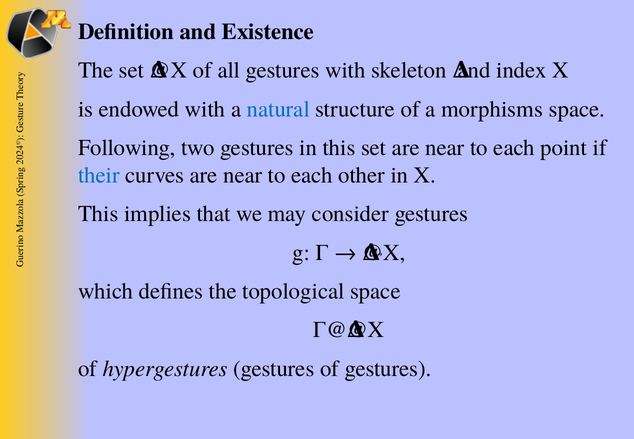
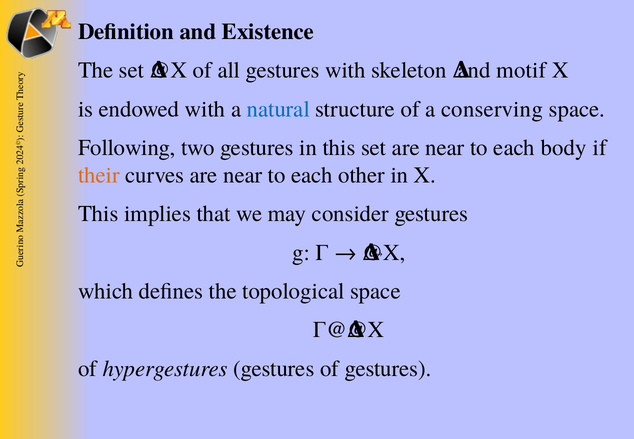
index: index -> motif
morphisms: morphisms -> conserving
point: point -> body
their colour: blue -> orange
